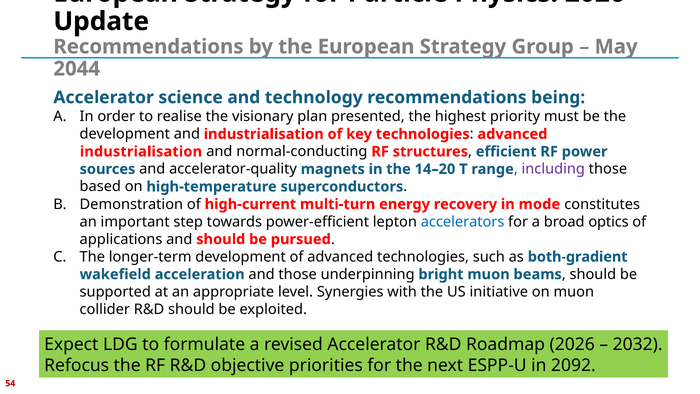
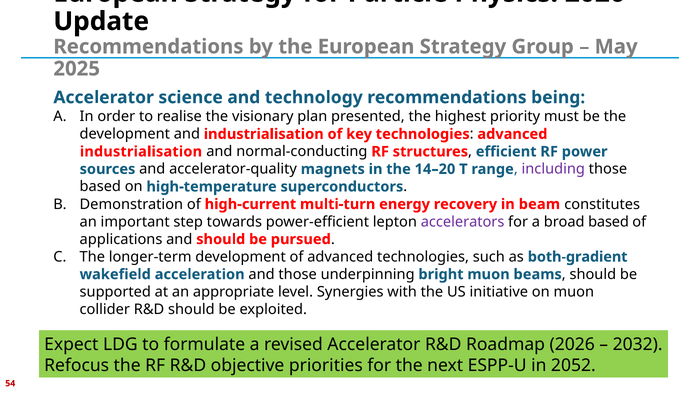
2044: 2044 -> 2025
mode: mode -> beam
accelerators colour: blue -> purple
broad optics: optics -> based
2092: 2092 -> 2052
